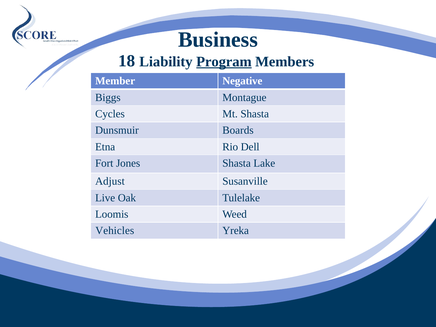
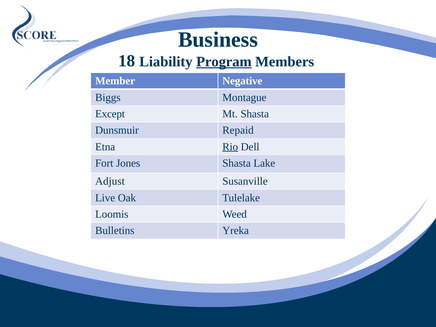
Cycles: Cycles -> Except
Boards: Boards -> Repaid
Rio underline: none -> present
Vehicles: Vehicles -> Bulletins
